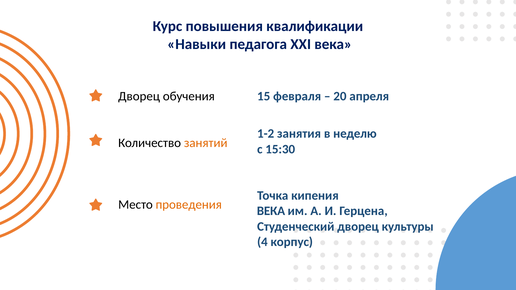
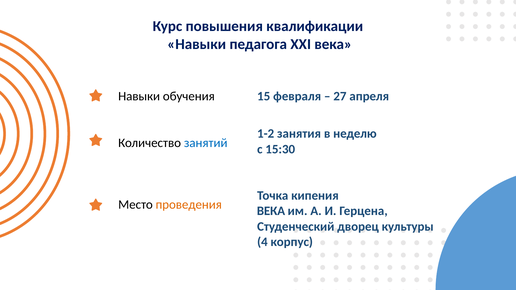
Дворец at (139, 96): Дворец -> Навыки
20: 20 -> 27
занятий colour: orange -> blue
